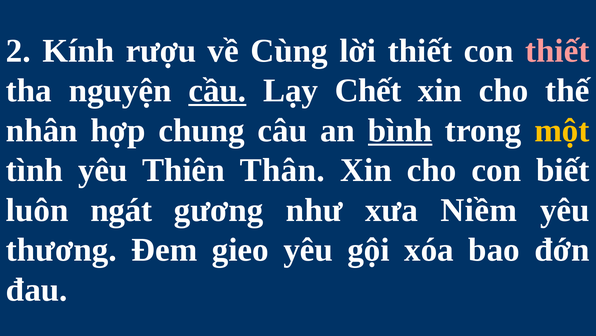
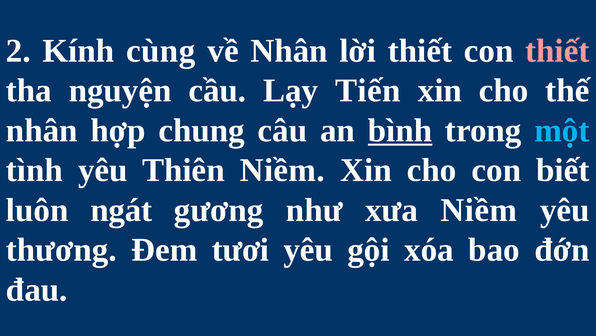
rượu: rượu -> cùng
về Cùng: Cùng -> Nhân
cầu underline: present -> none
Chết: Chết -> Tiến
một colour: yellow -> light blue
Thiên Thân: Thân -> Niềm
gieo: gieo -> tươi
